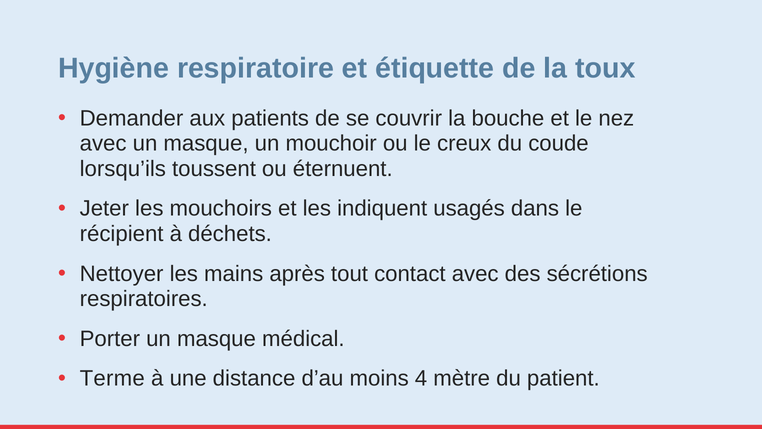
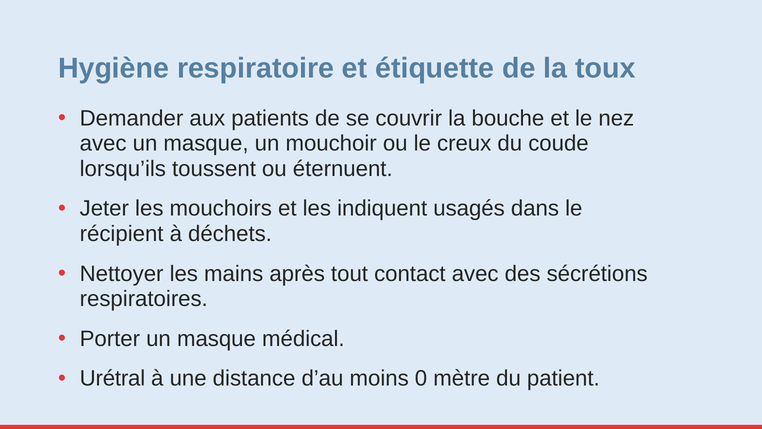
Terme: Terme -> Urétral
4: 4 -> 0
